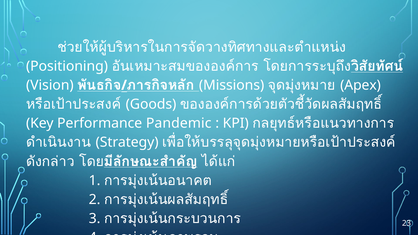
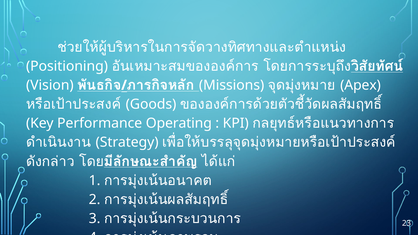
Pandemic: Pandemic -> Operating
